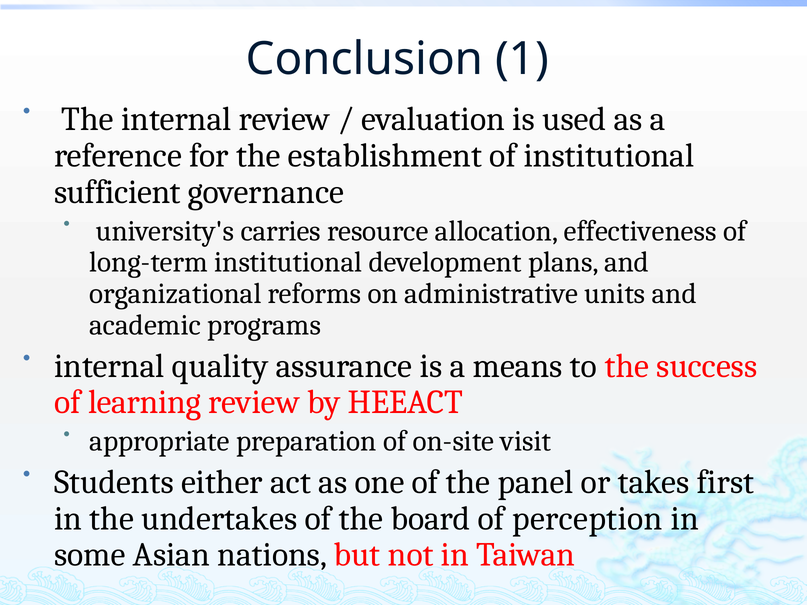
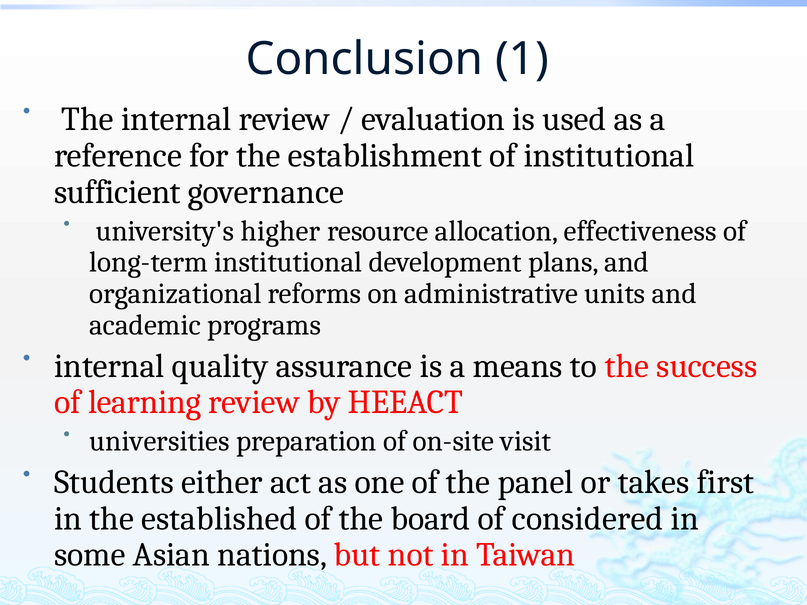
carries: carries -> higher
appropriate: appropriate -> universities
undertakes: undertakes -> established
perception: perception -> considered
